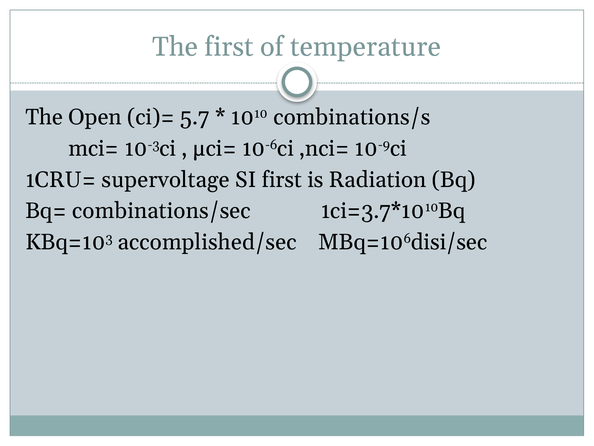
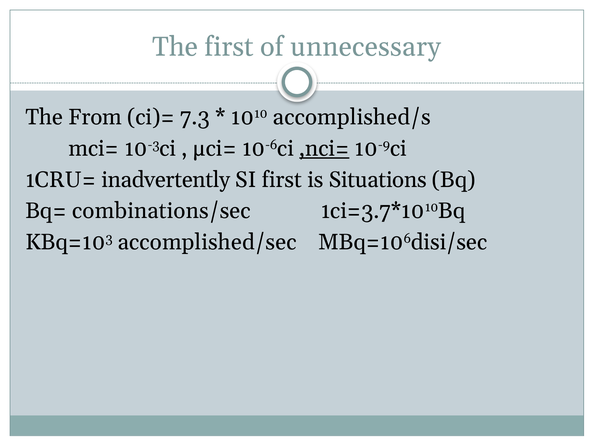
temperature: temperature -> unnecessary
Open: Open -> From
5.7: 5.7 -> 7.3
combinations/s: combinations/s -> accomplished/s
,nci= underline: none -> present
supervoltage: supervoltage -> inadvertently
Radiation: Radiation -> Situations
